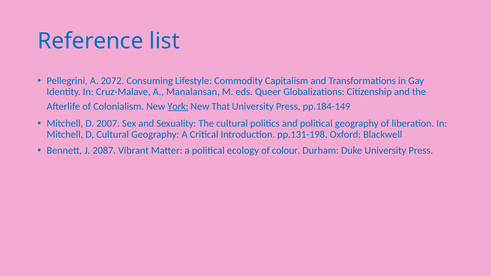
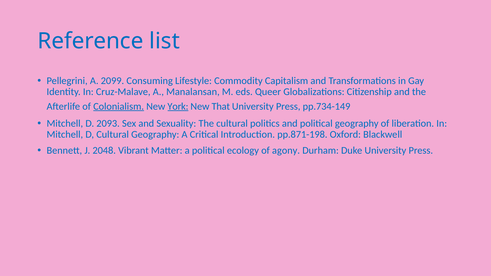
2072: 2072 -> 2099
Colonialism underline: none -> present
pp.184-149: pp.184-149 -> pp.734-149
2007: 2007 -> 2093
pp.131-198: pp.131-198 -> pp.871-198
2087: 2087 -> 2048
colour: colour -> agony
